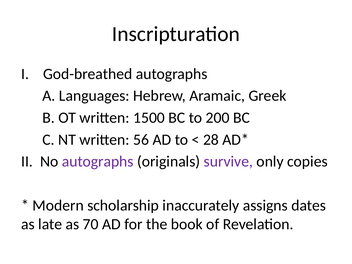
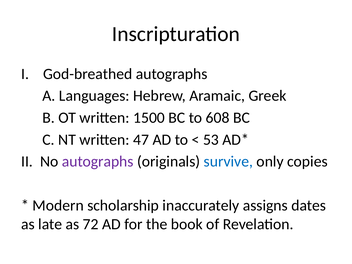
200: 200 -> 608
56: 56 -> 47
28: 28 -> 53
survive colour: purple -> blue
70: 70 -> 72
